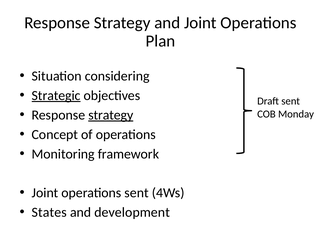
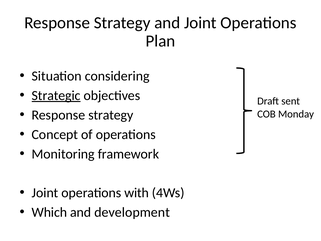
strategy at (111, 115) underline: present -> none
operations sent: sent -> with
States: States -> Which
